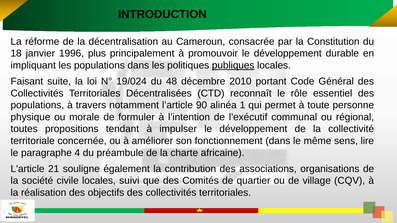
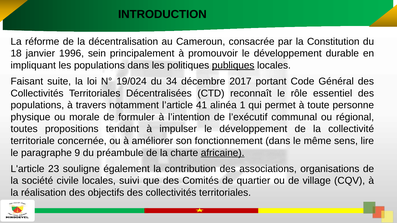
plus: plus -> sein
48: 48 -> 34
2010: 2010 -> 2017
90: 90 -> 41
4: 4 -> 9
africaine underline: none -> present
21: 21 -> 23
